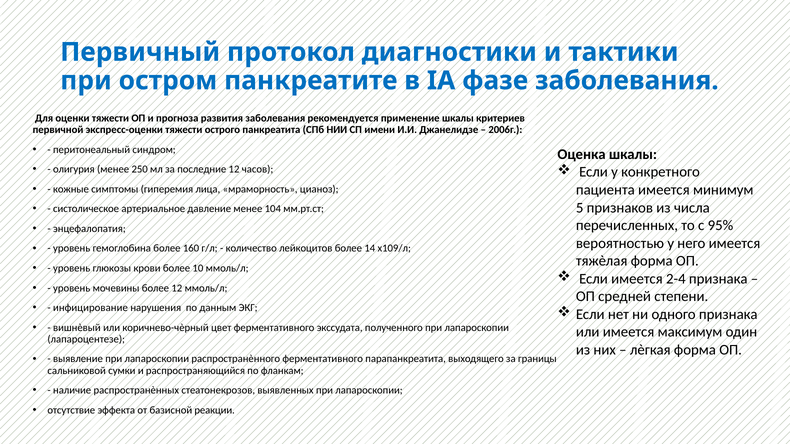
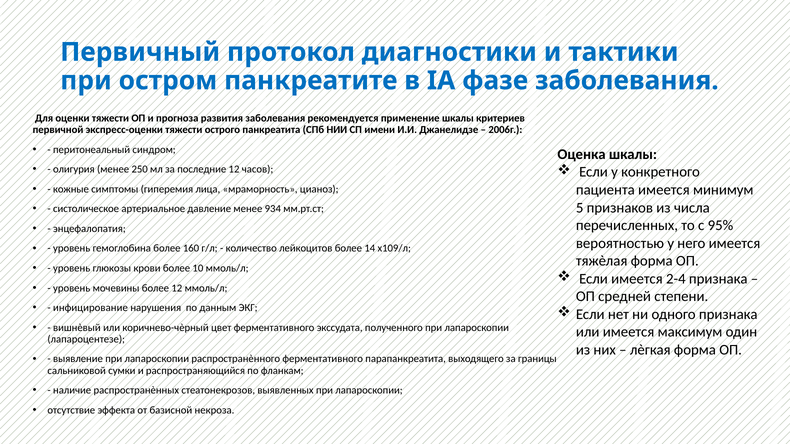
104: 104 -> 934
реакции: реакции -> некроза
